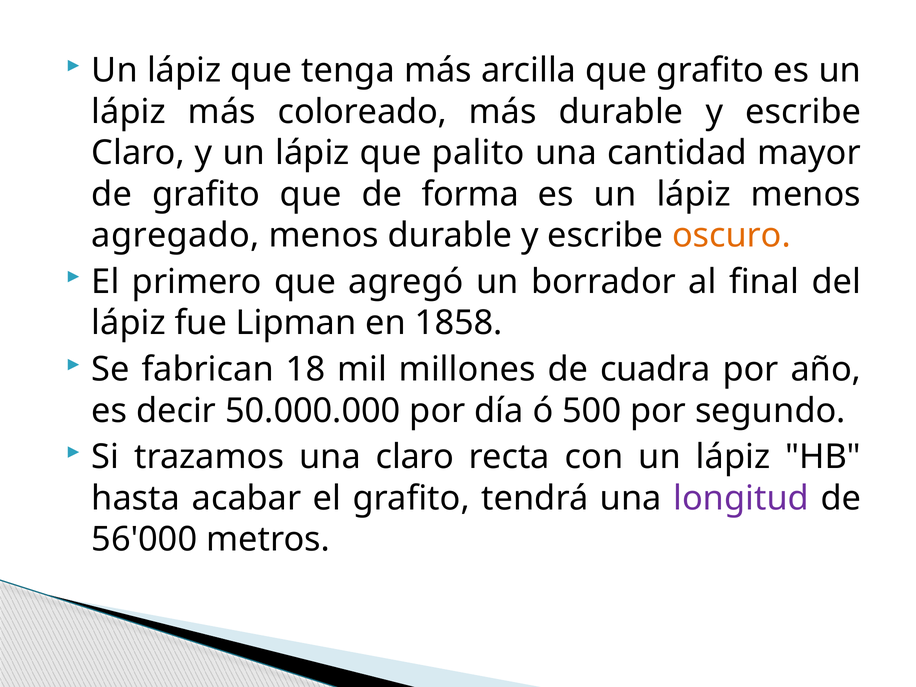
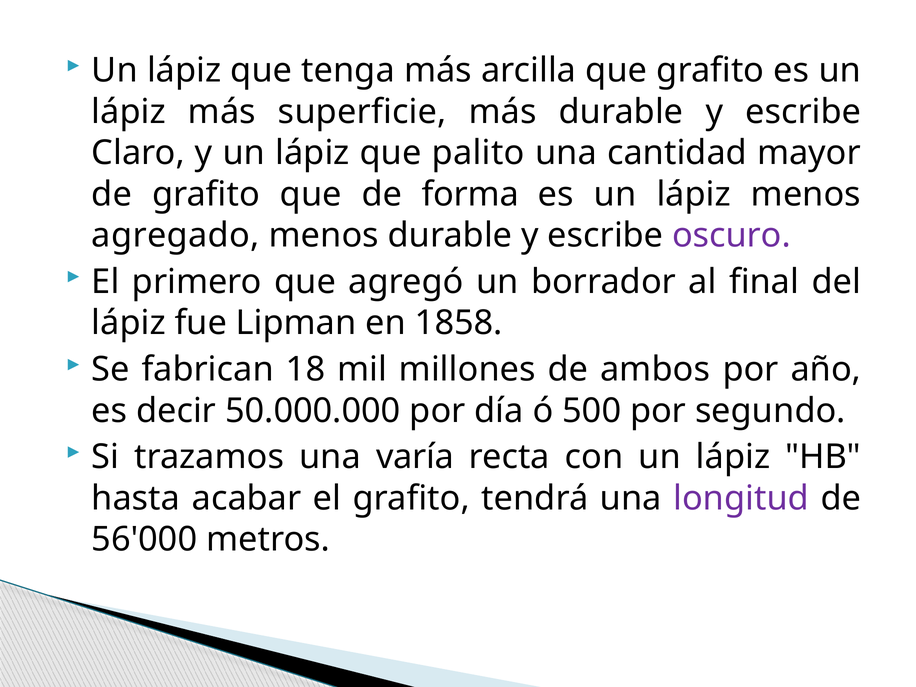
coloreado: coloreado -> superficie
oscuro colour: orange -> purple
cuadra: cuadra -> ambos
una claro: claro -> varía
